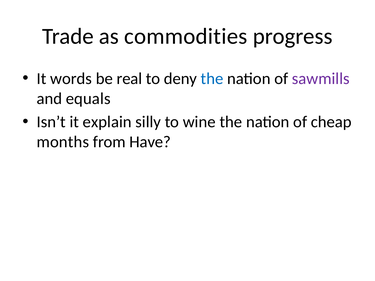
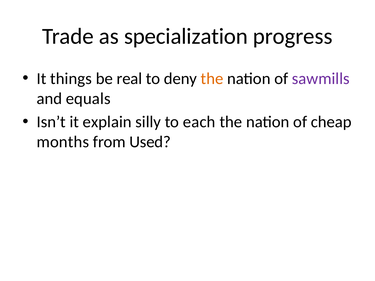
commodities: commodities -> specialization
words: words -> things
the at (212, 79) colour: blue -> orange
wine: wine -> each
Have: Have -> Used
